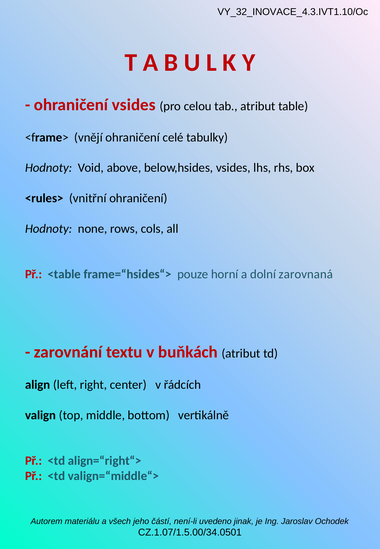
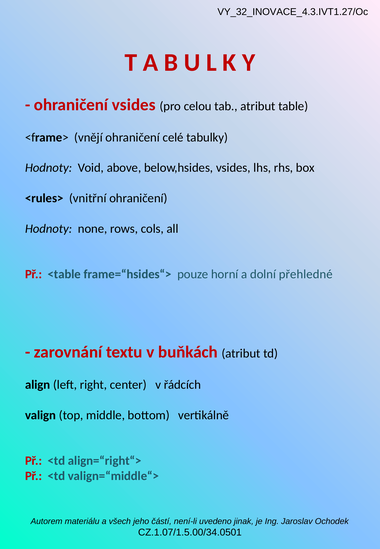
VY_32_INOVACE_4.3.IVT1.10/Oc: VY_32_INOVACE_4.3.IVT1.10/Oc -> VY_32_INOVACE_4.3.IVT1.27/Oc
zarovnaná: zarovnaná -> přehledné
